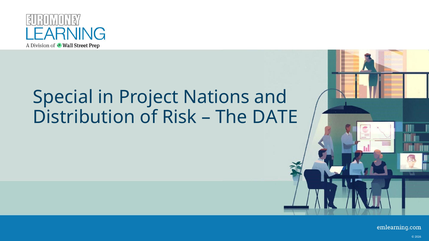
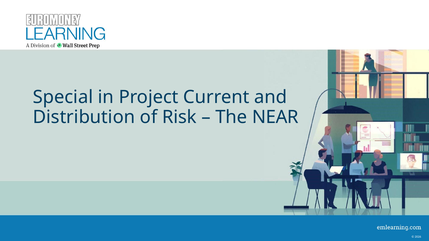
Nations: Nations -> Current
DATE: DATE -> NEAR
